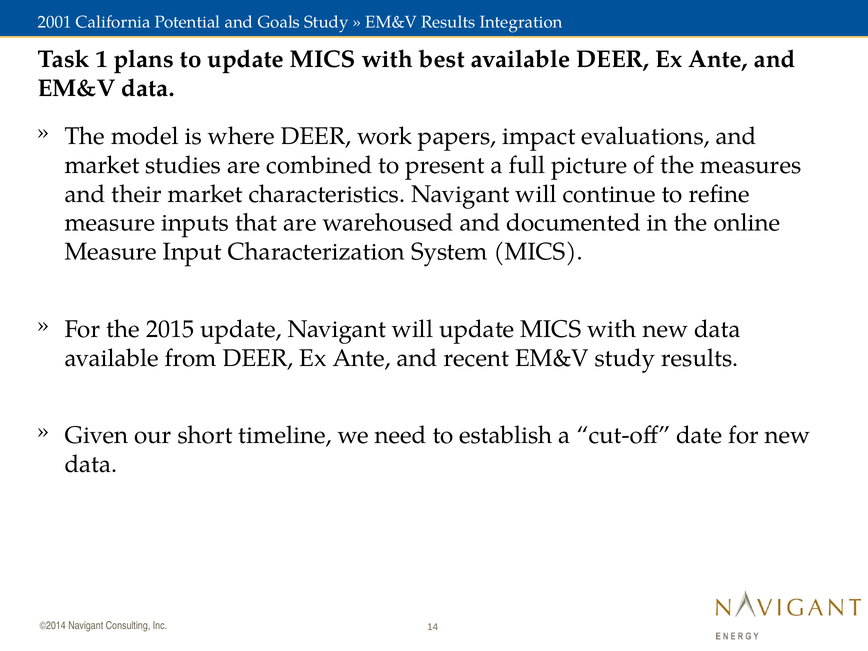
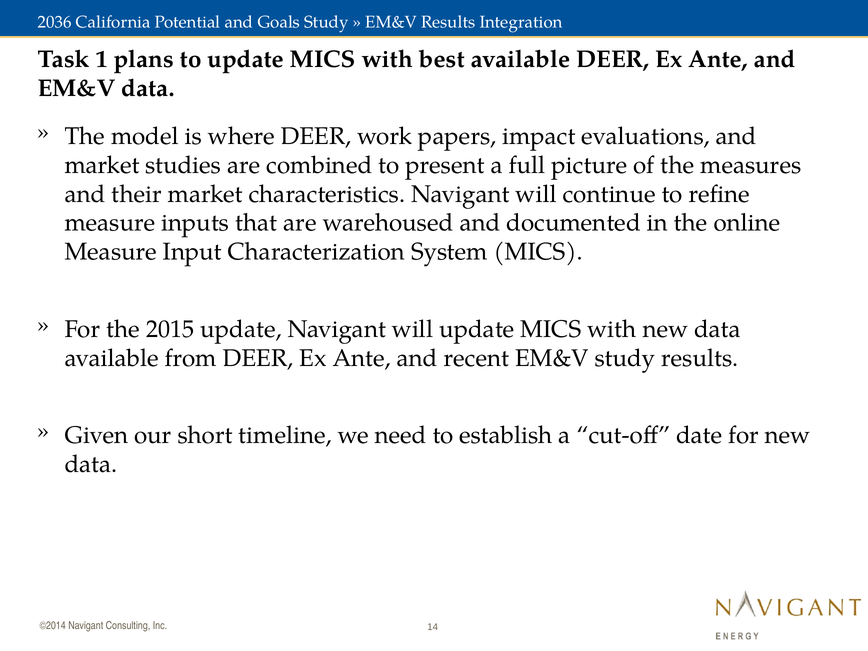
2001: 2001 -> 2036
